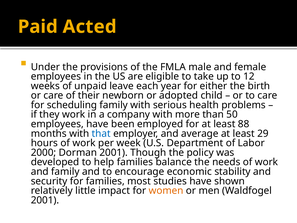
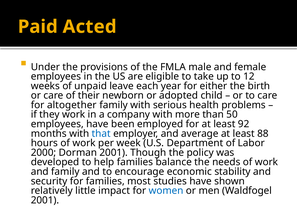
scheduling: scheduling -> altogether
88: 88 -> 92
29: 29 -> 88
women colour: orange -> blue
